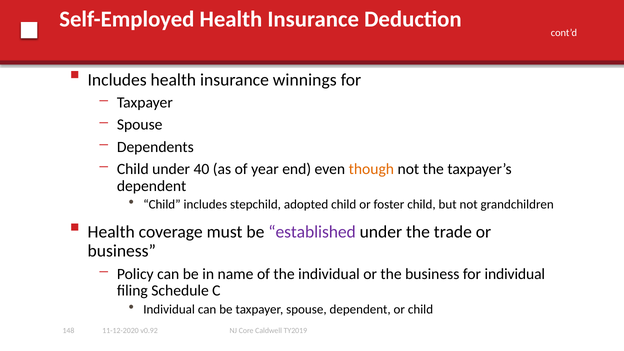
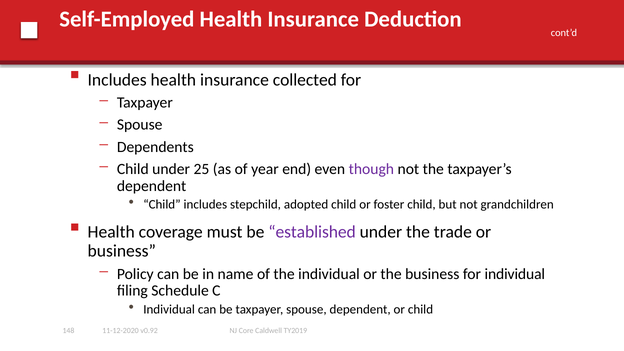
winnings: winnings -> collected
40: 40 -> 25
though colour: orange -> purple
